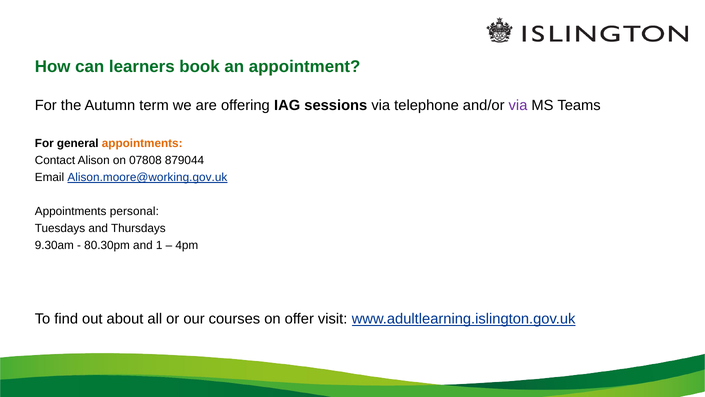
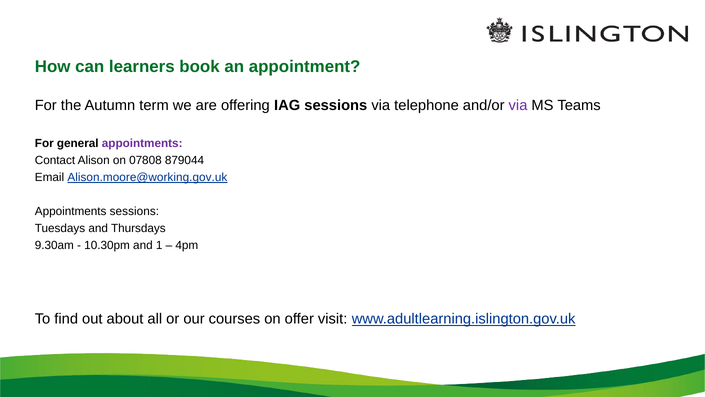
appointments at (142, 143) colour: orange -> purple
Appointments personal: personal -> sessions
80.30pm: 80.30pm -> 10.30pm
